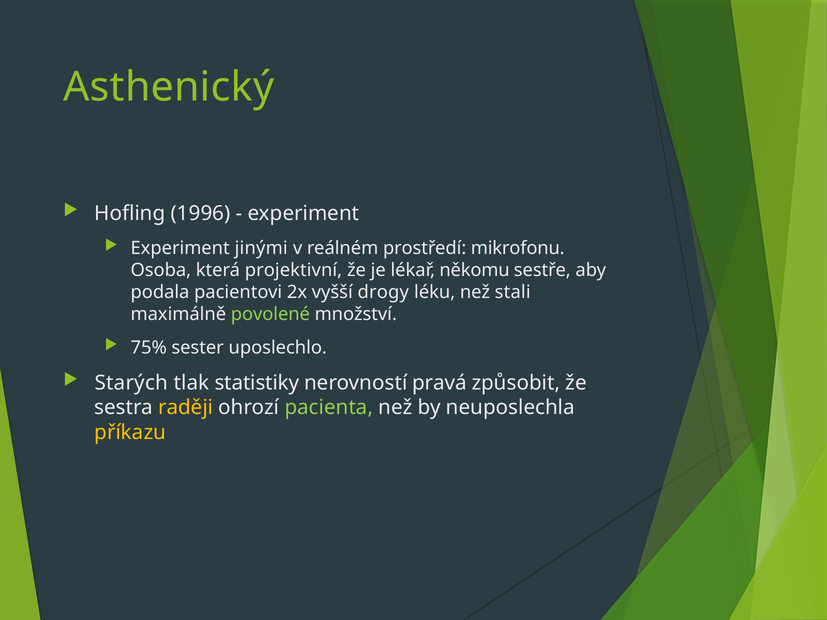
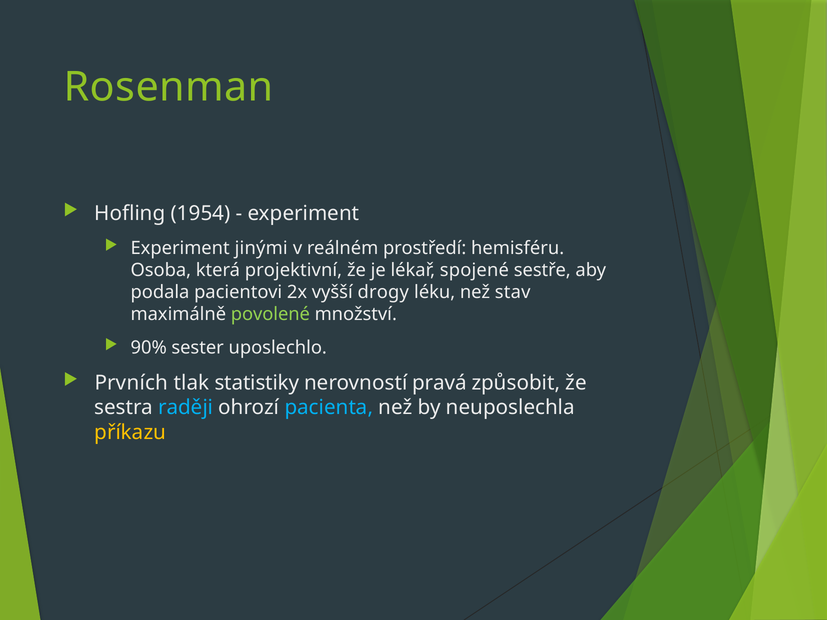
Asthenický: Asthenický -> Rosenman
1996: 1996 -> 1954
mikrofonu: mikrofonu -> hemisféru
někomu: někomu -> spojené
stali: stali -> stav
75%: 75% -> 90%
Starých: Starých -> Prvních
raději colour: yellow -> light blue
pacienta colour: light green -> light blue
